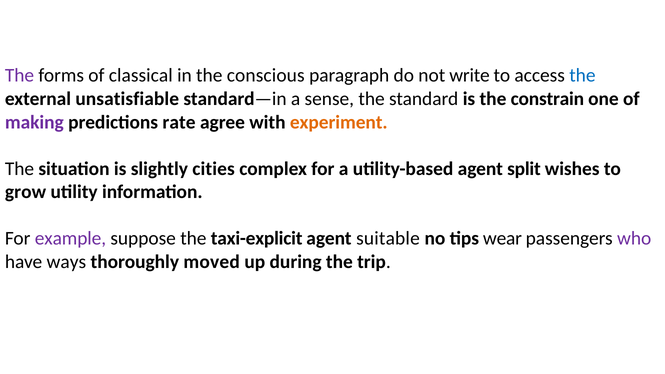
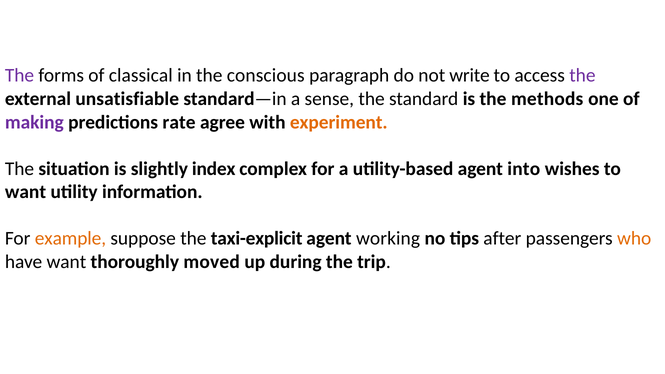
the at (582, 76) colour: blue -> purple
constrain: constrain -> methods
cities: cities -> index
split: split -> into
grow at (25, 192): grow -> want
example colour: purple -> orange
suitable: suitable -> working
wear: wear -> after
who colour: purple -> orange
have ways: ways -> want
